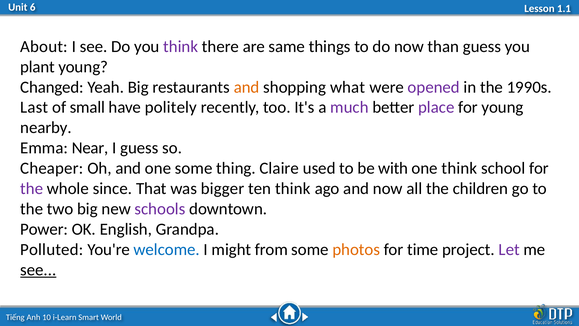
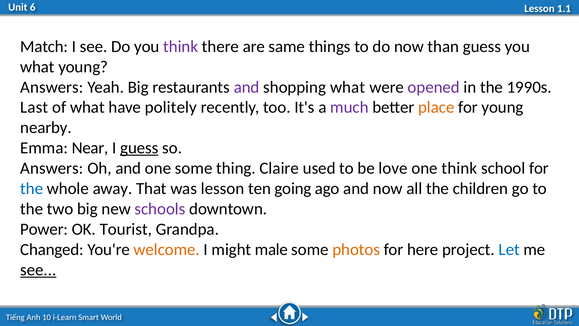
About: About -> Match
plant at (37, 67): plant -> what
Changed at (52, 87): Changed -> Answers
and at (247, 87) colour: orange -> purple
of small: small -> what
place colour: purple -> orange
guess at (139, 148) underline: none -> present
Cheaper at (52, 168): Cheaper -> Answers
with: with -> love
the at (32, 188) colour: purple -> blue
since: since -> away
was bigger: bigger -> lesson
ten think: think -> going
English: English -> Tourist
Polluted: Polluted -> Changed
welcome colour: blue -> orange
from: from -> male
time: time -> here
Let colour: purple -> blue
